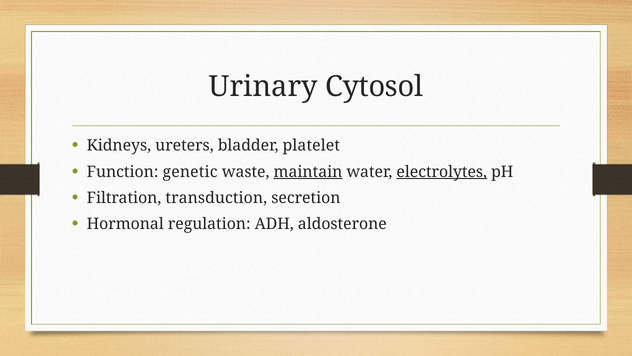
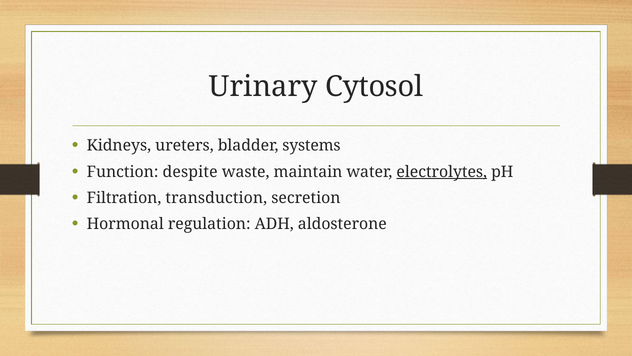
platelet: platelet -> systems
genetic: genetic -> despite
maintain underline: present -> none
